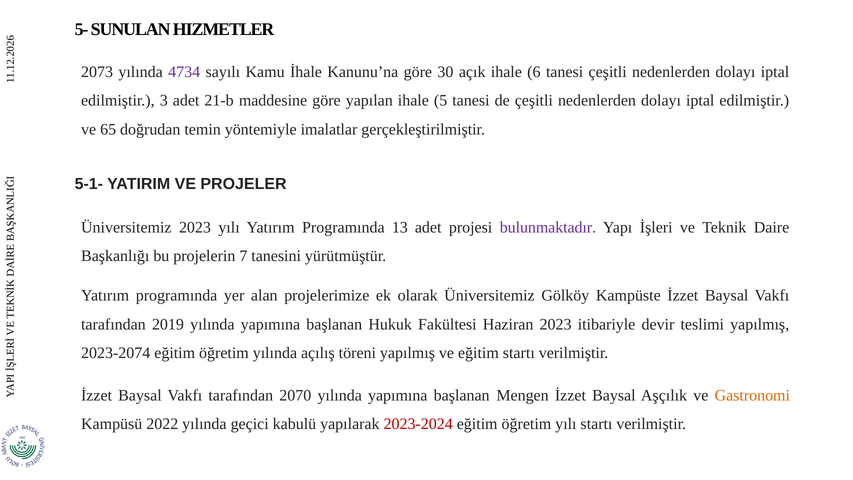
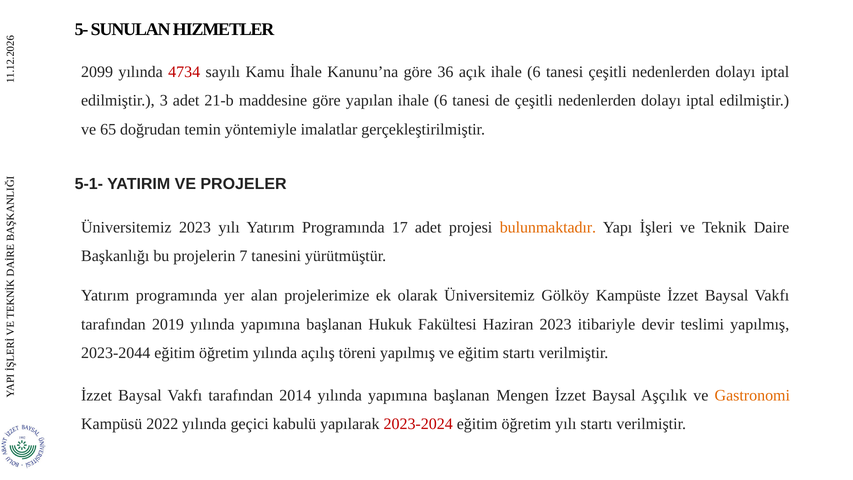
2073: 2073 -> 2099
4734 colour: purple -> red
30: 30 -> 36
yapılan ihale 5: 5 -> 6
13: 13 -> 17
bulunmaktadır colour: purple -> orange
2023-2074: 2023-2074 -> 2023-2044
2070: 2070 -> 2014
